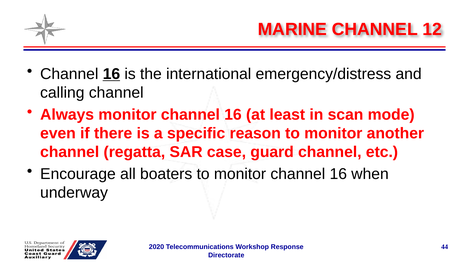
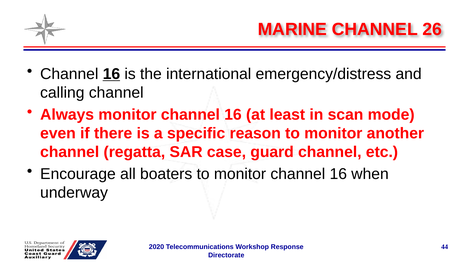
12: 12 -> 26
